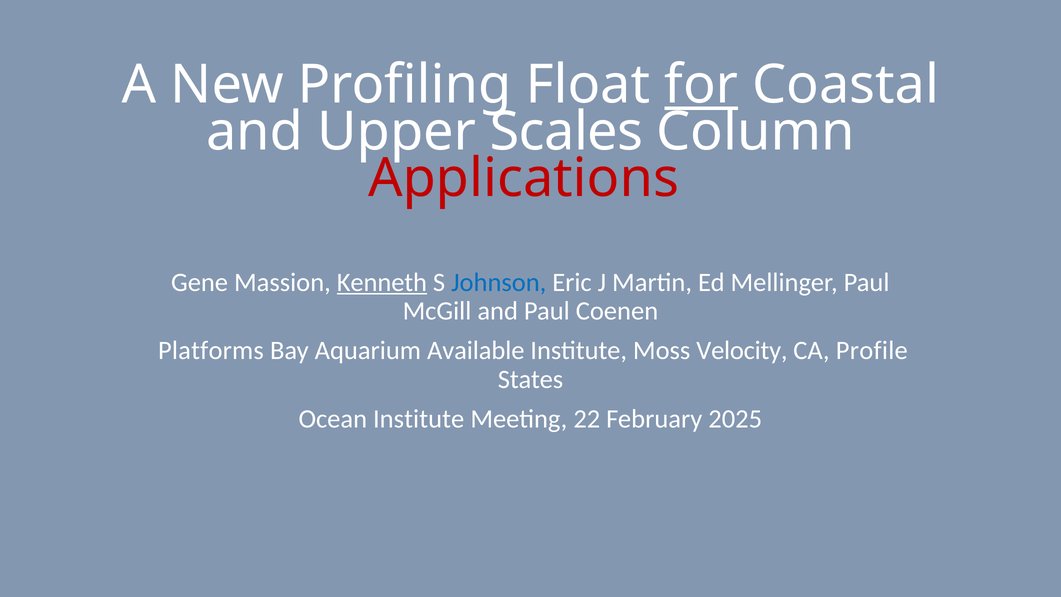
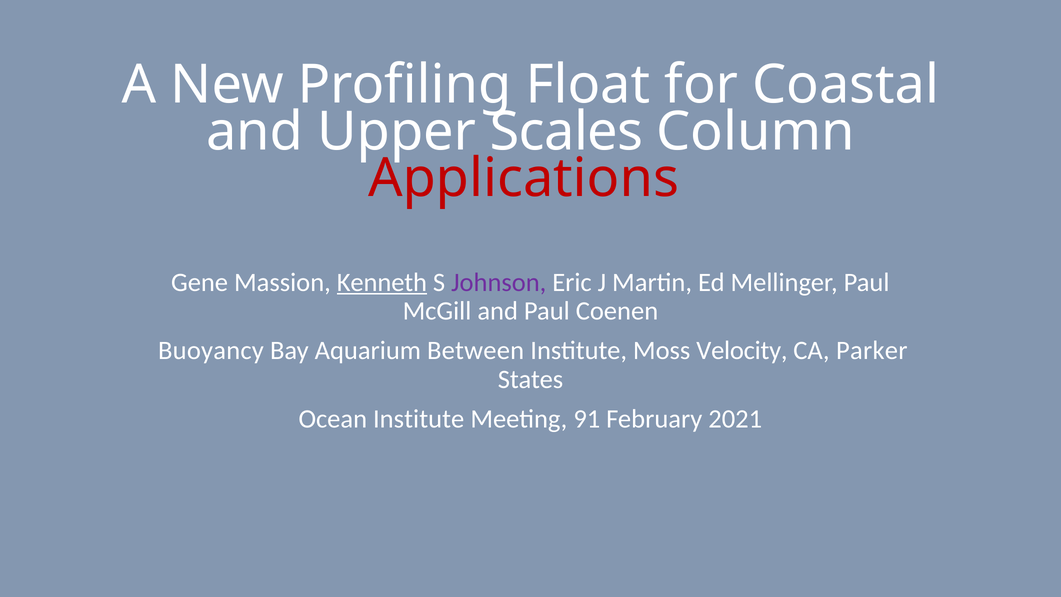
for underline: present -> none
Johnson colour: blue -> purple
Platforms: Platforms -> Buoyancy
Available: Available -> Between
Profile: Profile -> Parker
22: 22 -> 91
2025: 2025 -> 2021
